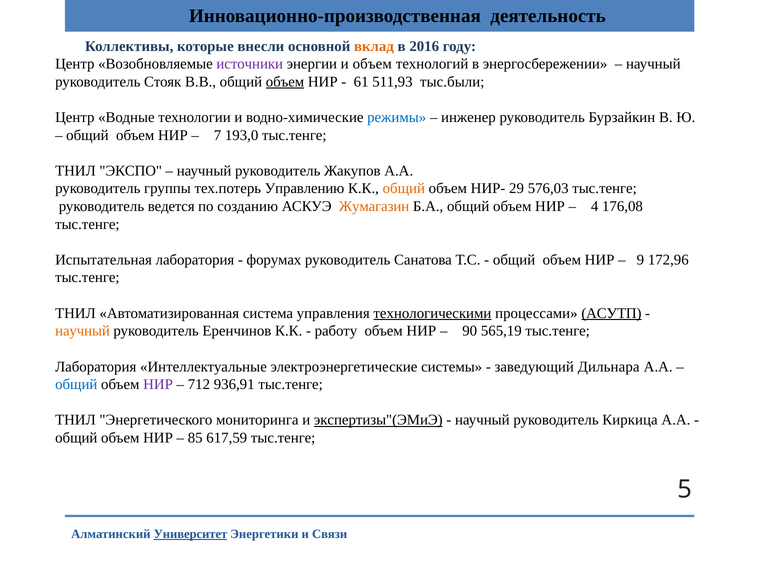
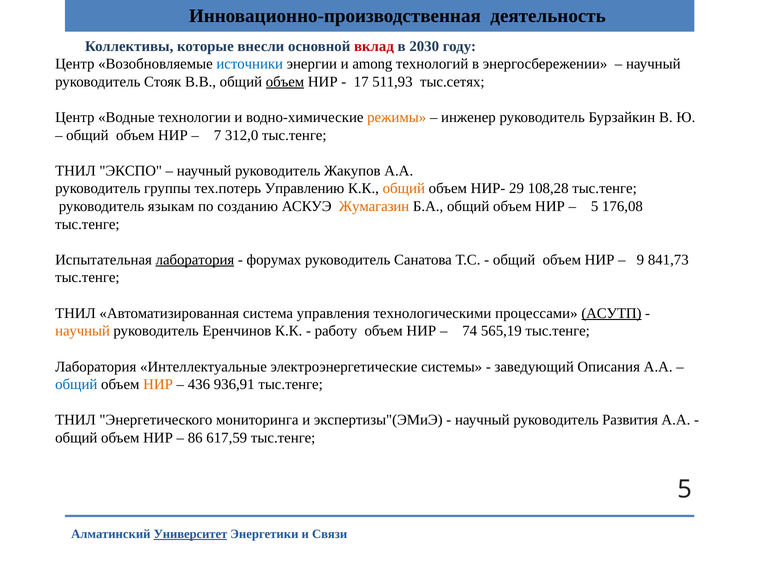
вклад colour: orange -> red
2016: 2016 -> 2030
источники colour: purple -> blue
и объем: объем -> among
61: 61 -> 17
тыс.были: тыс.были -> тыс.сетях
режимы colour: blue -> orange
193,0: 193,0 -> 312,0
576,03: 576,03 -> 108,28
ведется: ведется -> языкам
4 at (595, 206): 4 -> 5
лаборатория at (195, 260) underline: none -> present
172,96: 172,96 -> 841,73
технологическими underline: present -> none
90: 90 -> 74
Дильнара: Дильнара -> Описания
НИР at (158, 385) colour: purple -> orange
712: 712 -> 436
экспертизы"(ЭМиЭ underline: present -> none
Киркица: Киркица -> Развития
85: 85 -> 86
